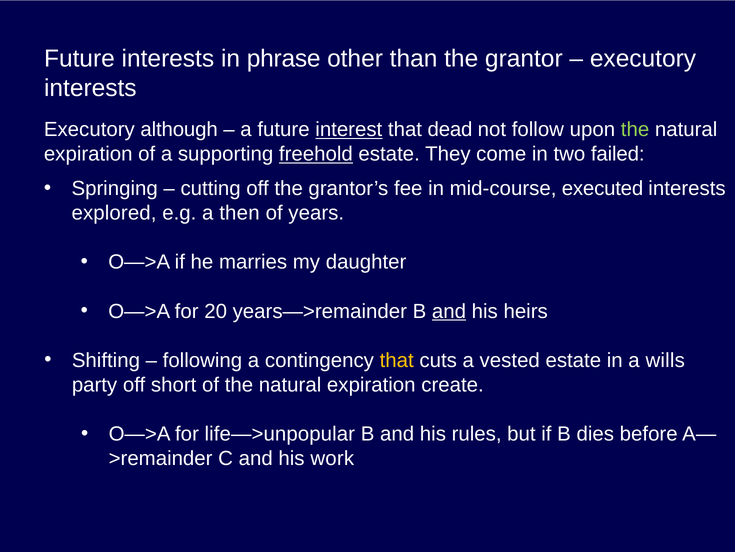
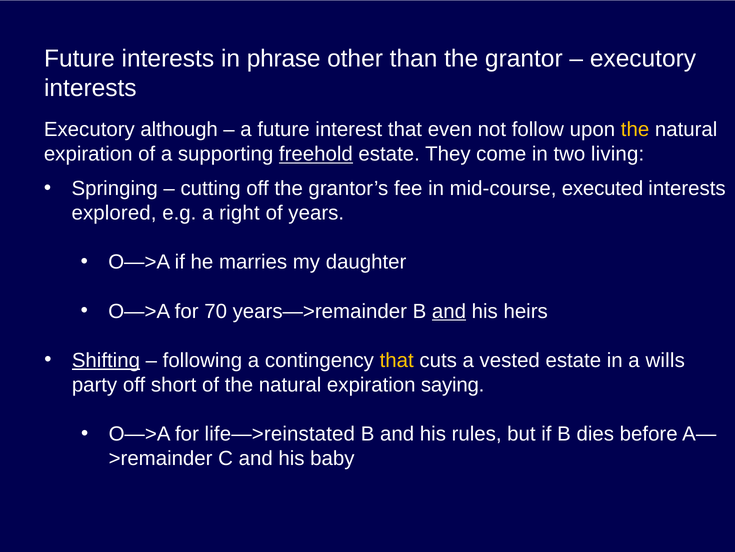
interest underline: present -> none
dead: dead -> even
the at (635, 129) colour: light green -> yellow
failed: failed -> living
then: then -> right
20: 20 -> 70
Shifting underline: none -> present
create: create -> saying
life—>unpopular: life—>unpopular -> life—>reinstated
work: work -> baby
